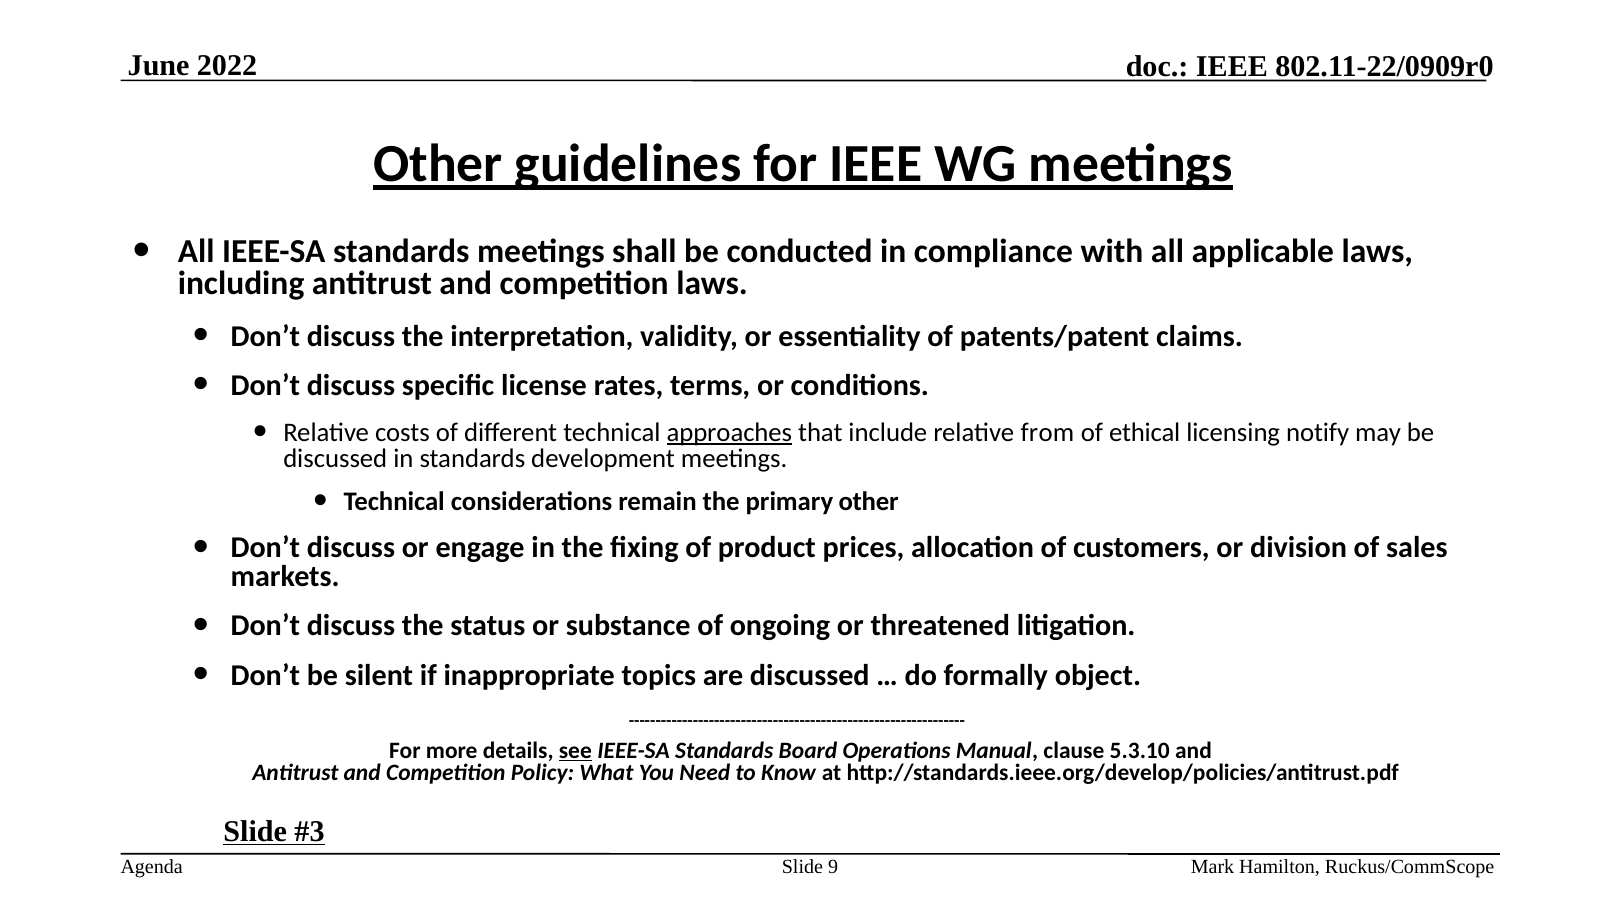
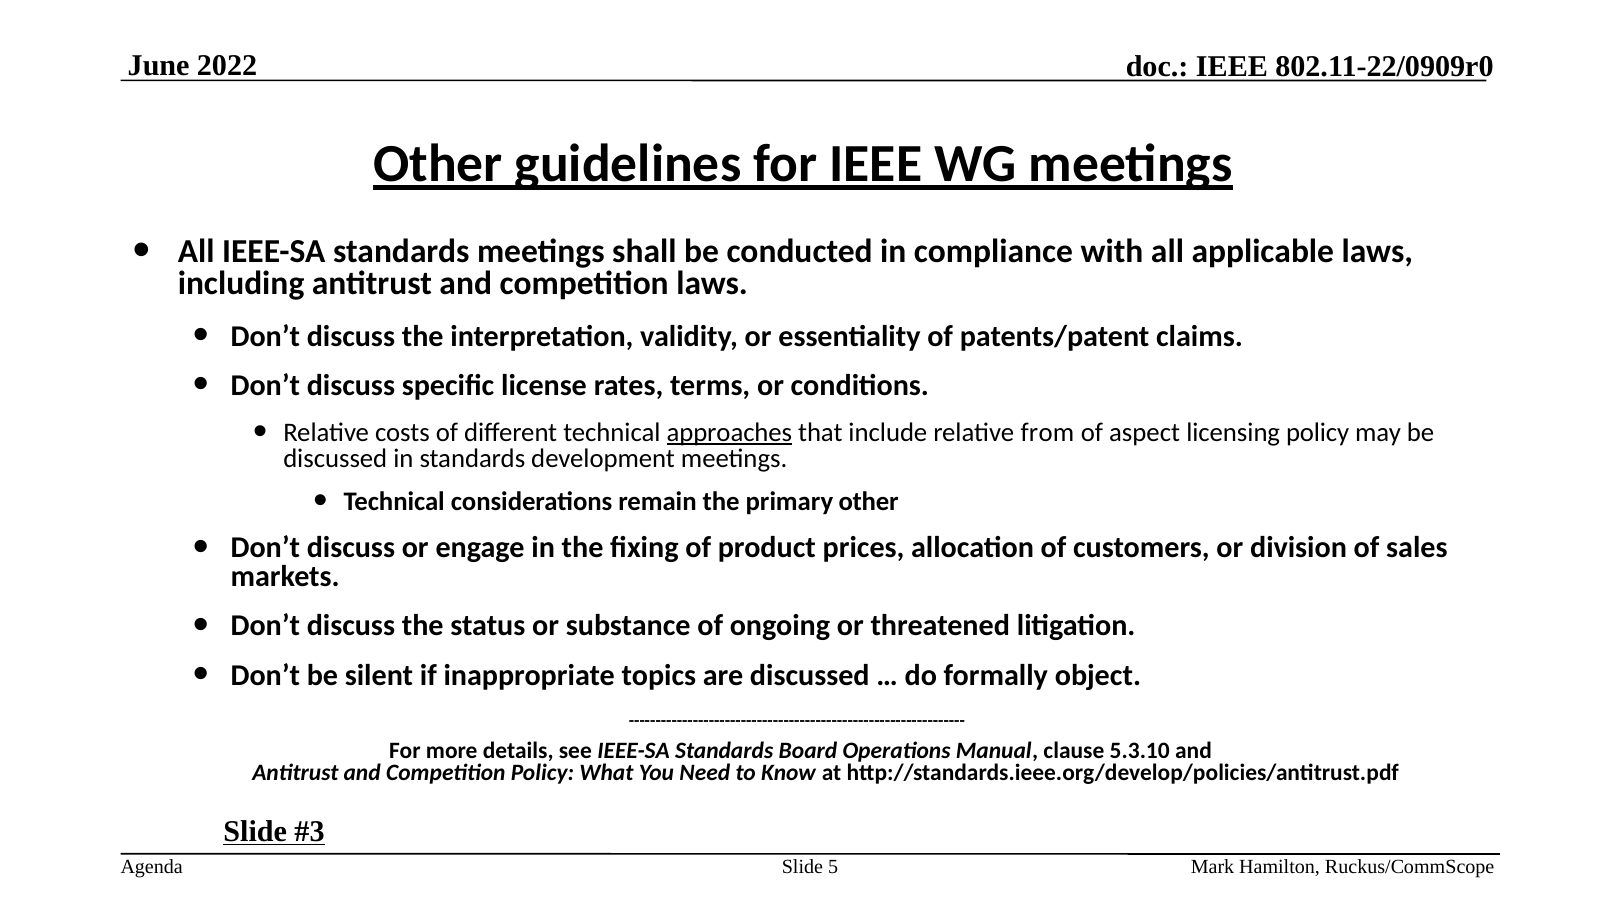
ethical: ethical -> aspect
licensing notify: notify -> policy
see underline: present -> none
9: 9 -> 5
